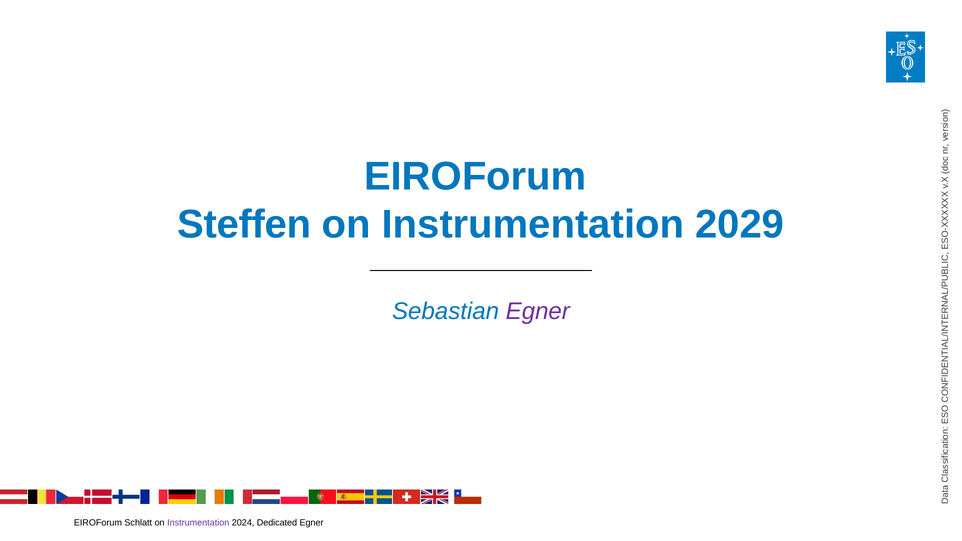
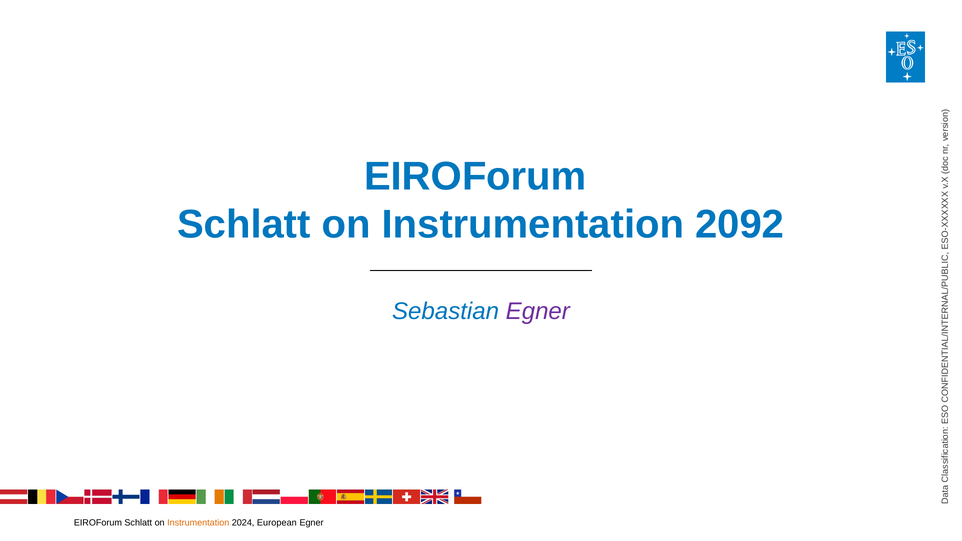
Steffen at (244, 225): Steffen -> Schlatt
2029: 2029 -> 2092
Instrumentation at (198, 523) colour: purple -> orange
Dedicated: Dedicated -> European
